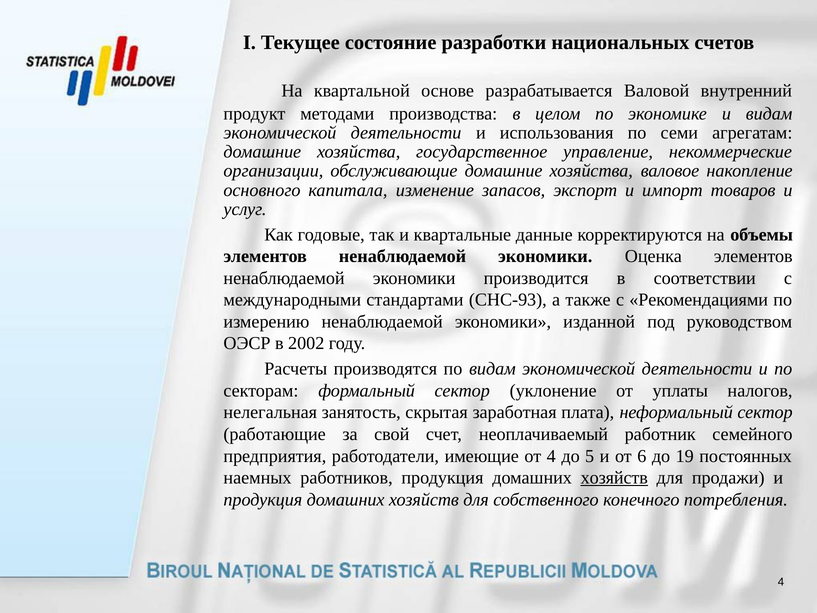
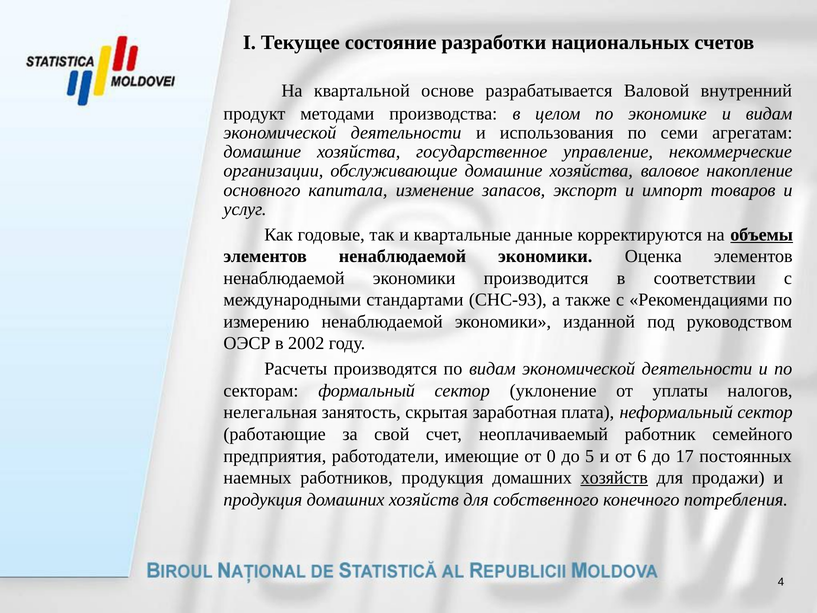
объемы underline: none -> present
от 4: 4 -> 0
19: 19 -> 17
